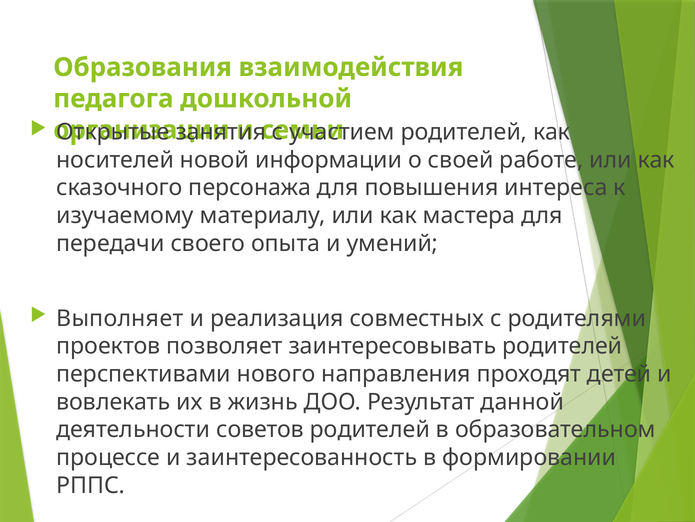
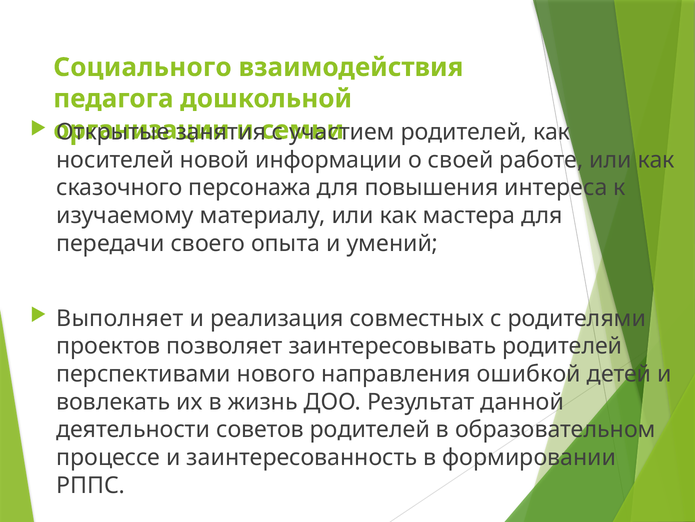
Образования: Образования -> Социального
проходят: проходят -> ошибкой
